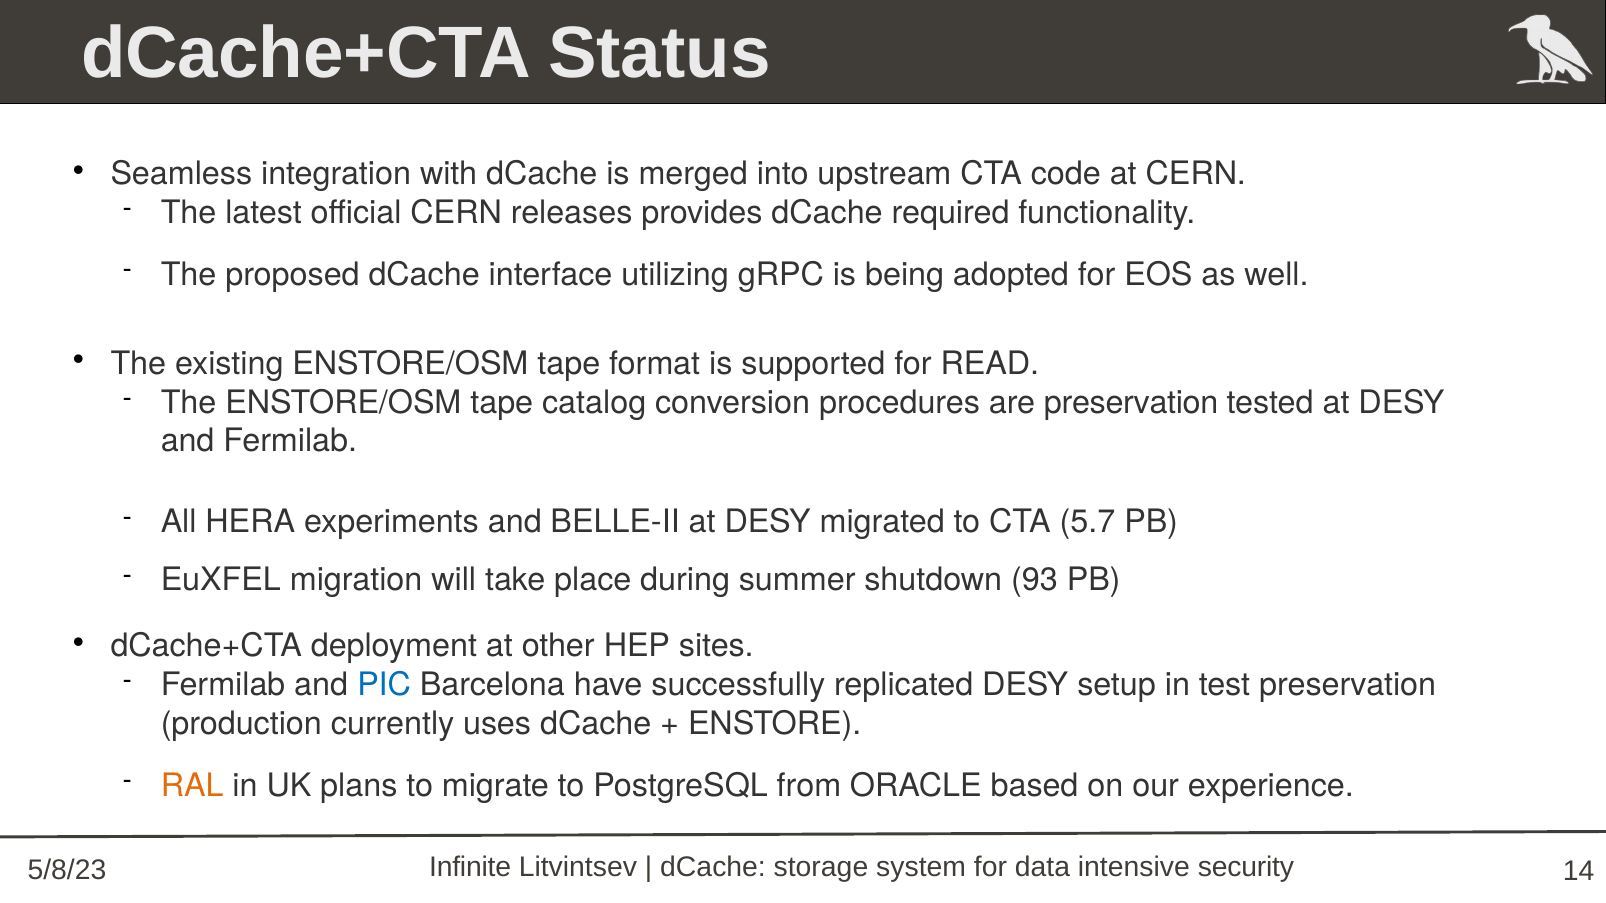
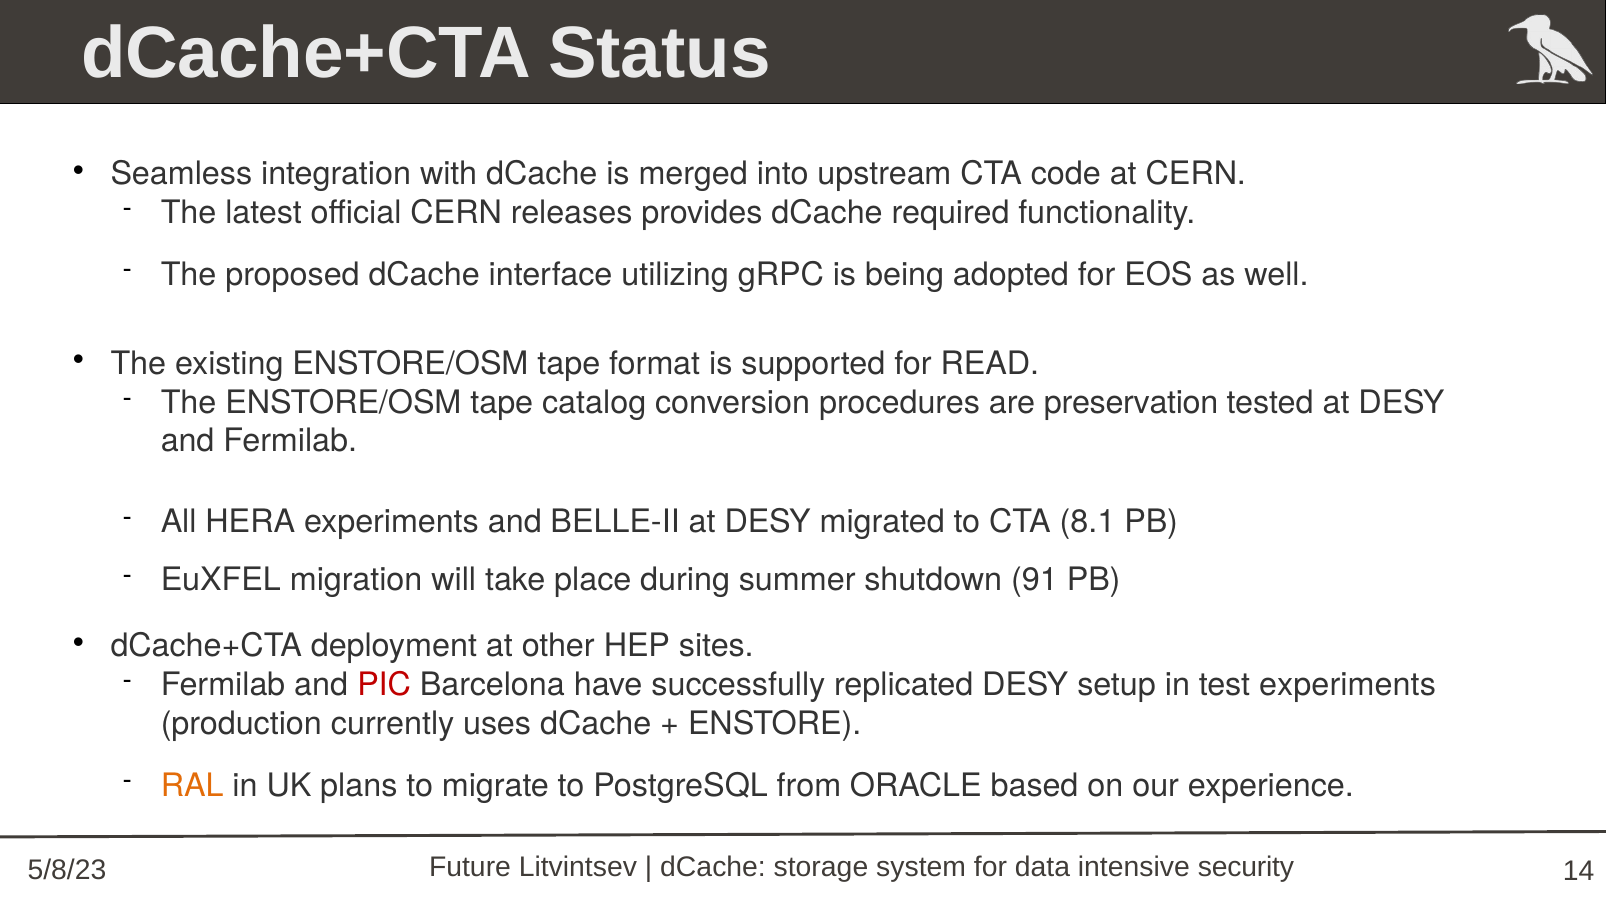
5.7: 5.7 -> 8.1
93: 93 -> 91
PIC colour: blue -> red
test preservation: preservation -> experiments
Infinite: Infinite -> Future
